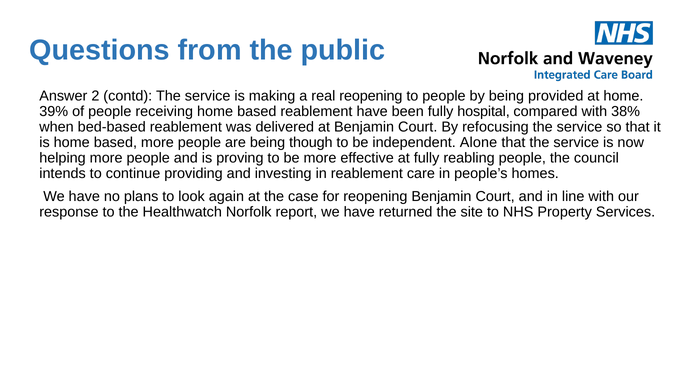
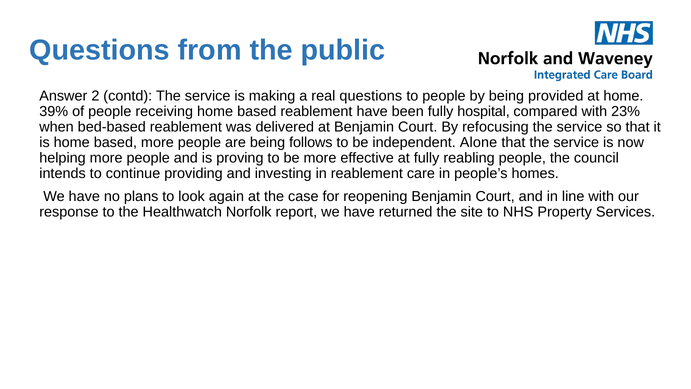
real reopening: reopening -> questions
38%: 38% -> 23%
though: though -> follows
